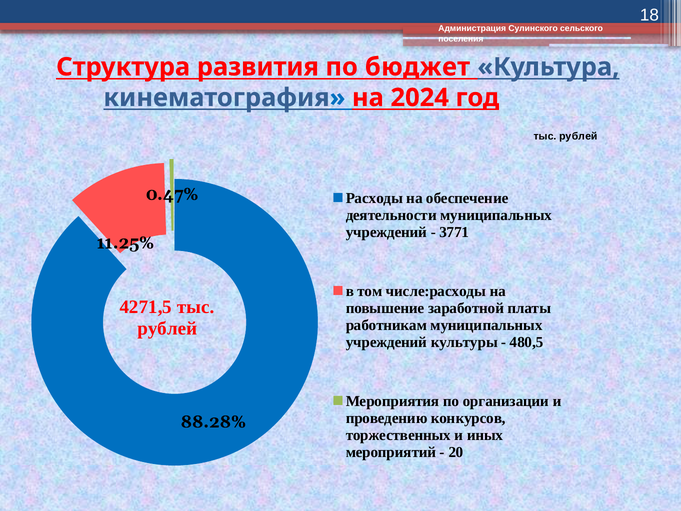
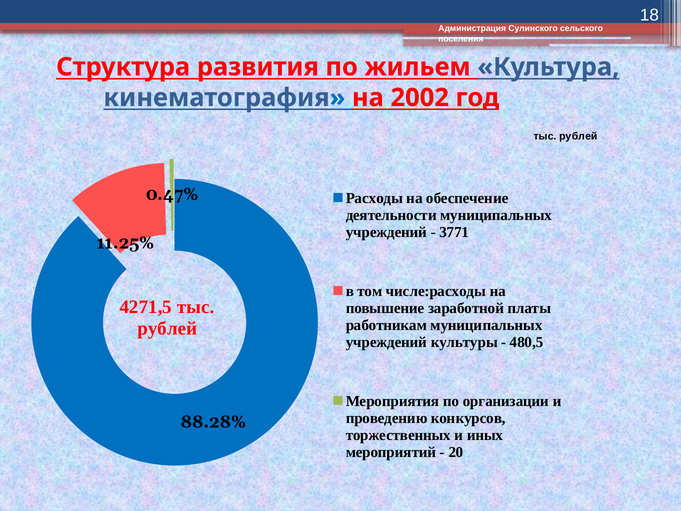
бюджет: бюджет -> жильем
2024: 2024 -> 2002
